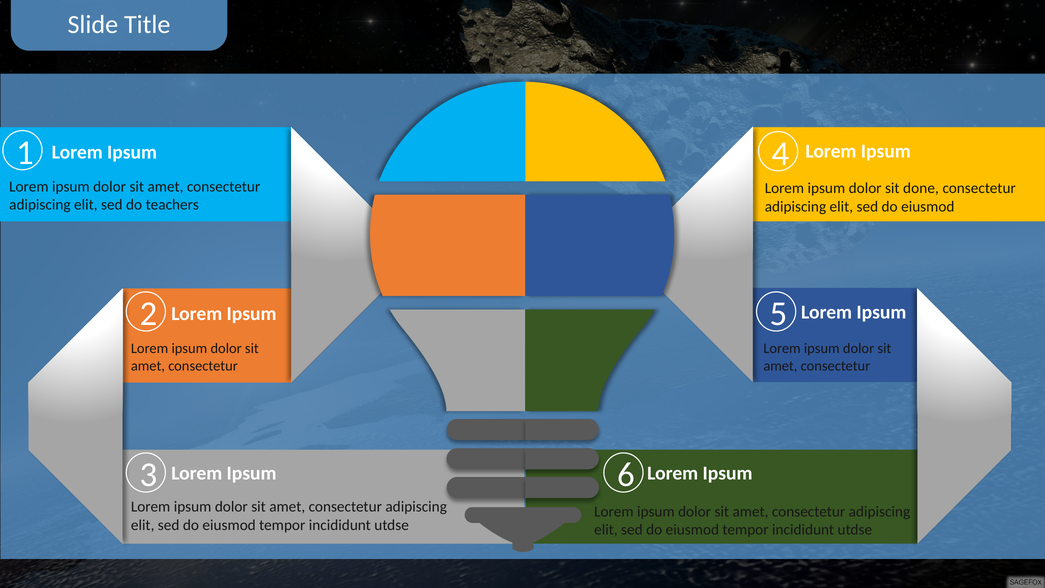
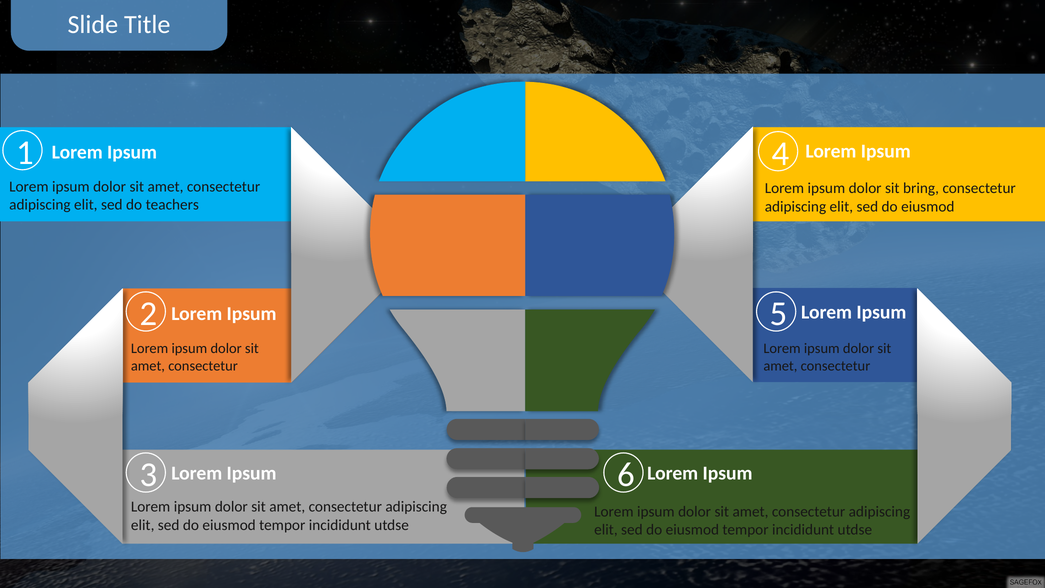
done: done -> bring
